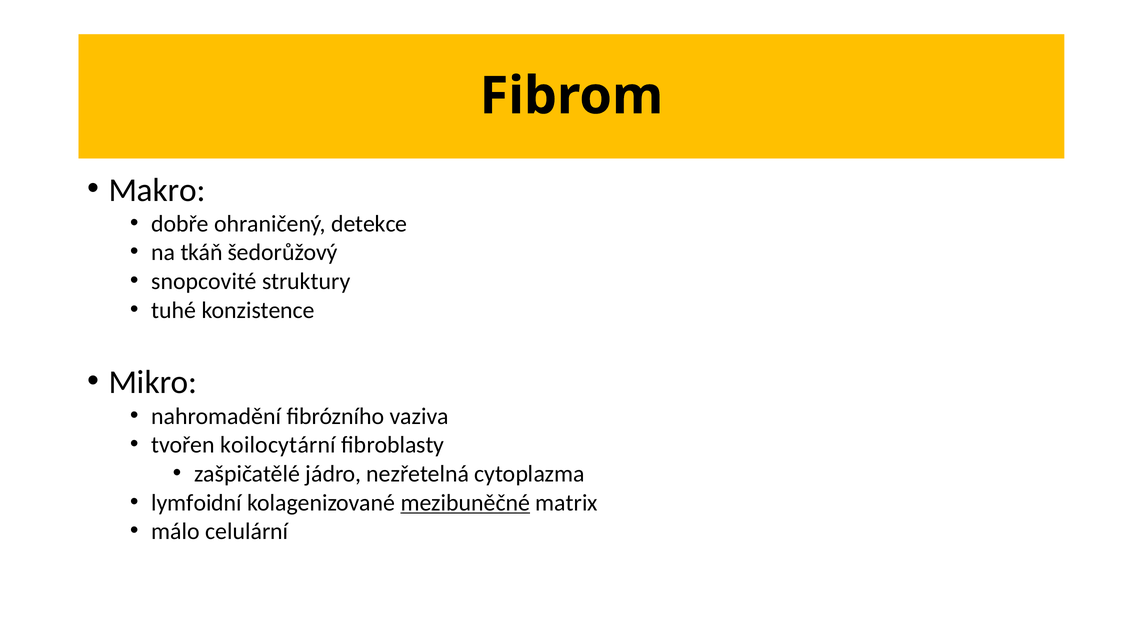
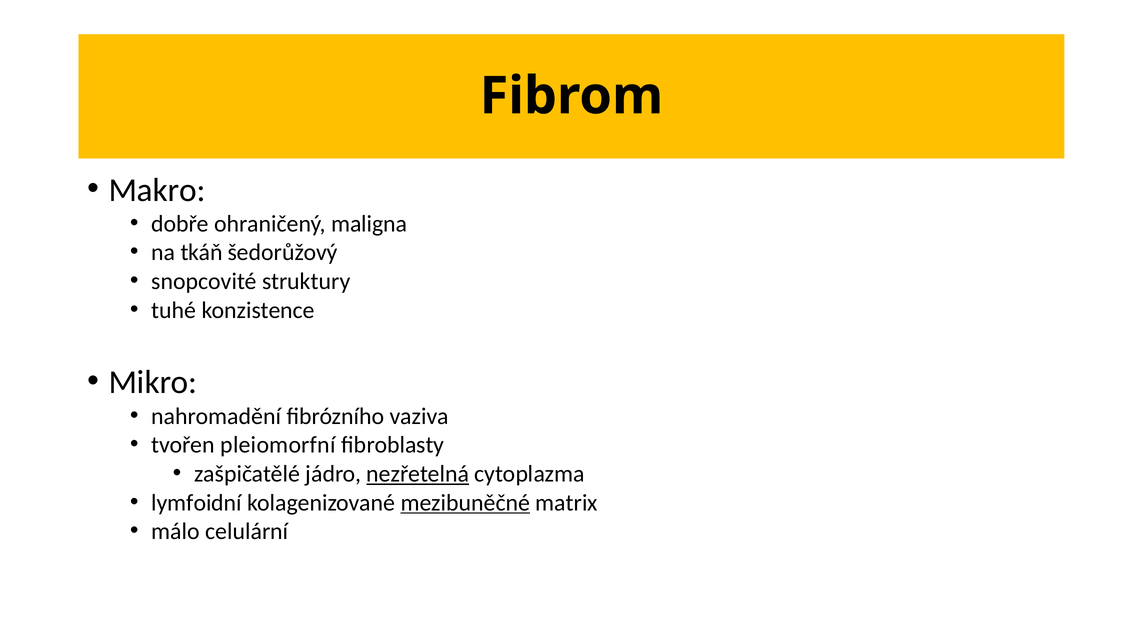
detekce: detekce -> maligna
koilocytární: koilocytární -> pleiomorfní
nezřetelná underline: none -> present
